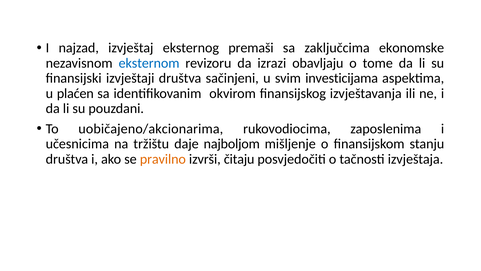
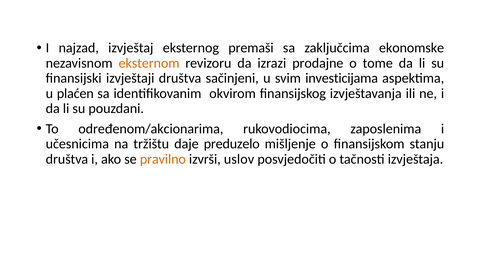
eksternom colour: blue -> orange
obavljaju: obavljaju -> prodajne
uobičajeno/akcionarima: uobičajeno/akcionarima -> određenom/akcionarima
najboljom: najboljom -> preduzelo
čitaju: čitaju -> uslov
